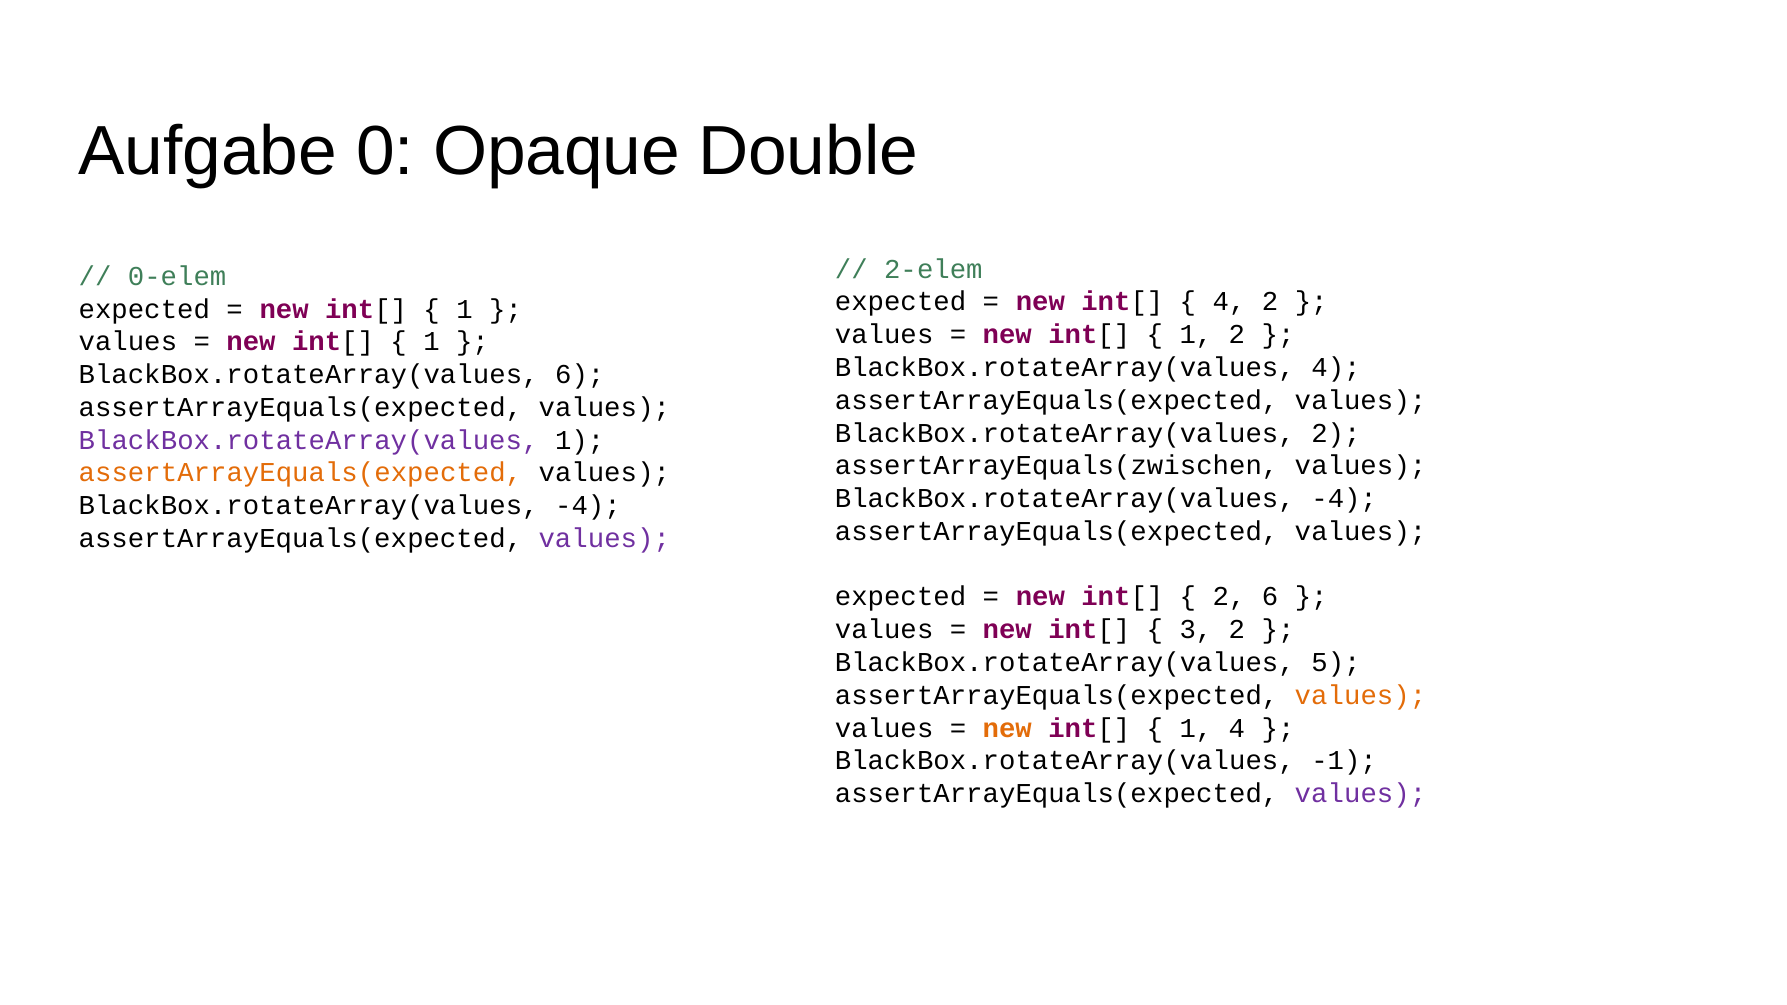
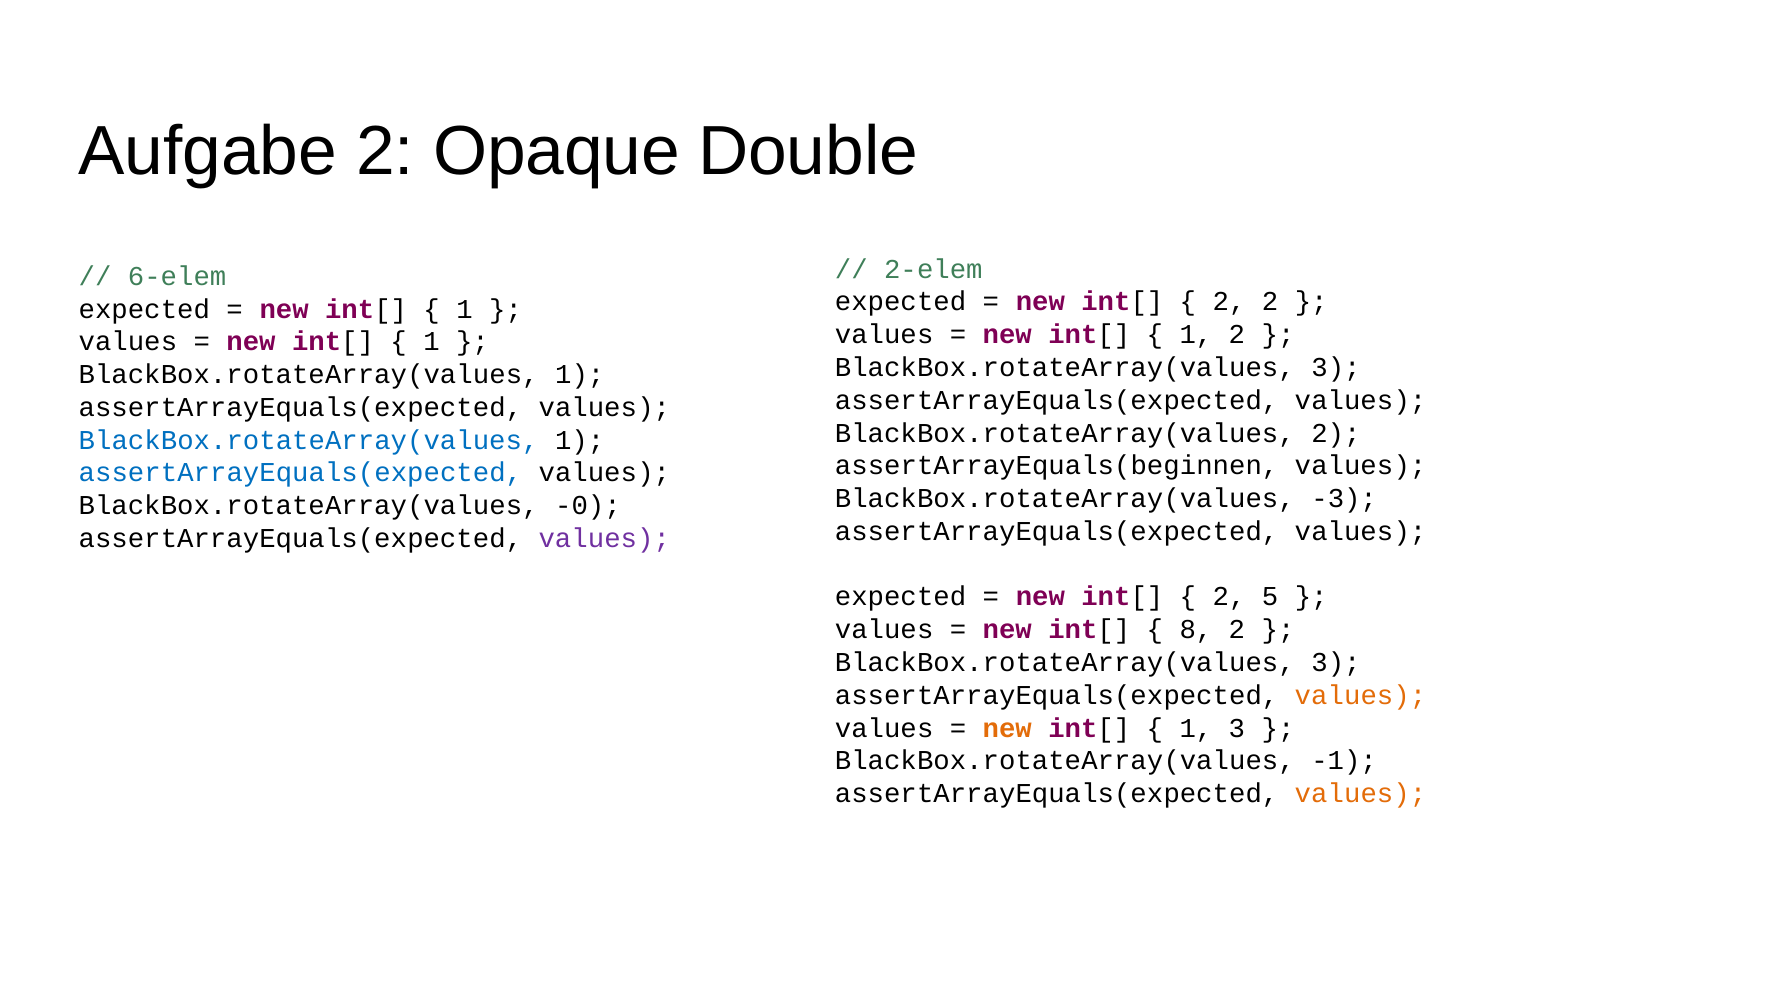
Aufgabe 0: 0 -> 2
0-elem: 0-elem -> 6-elem
4 at (1229, 302): 4 -> 2
4 at (1336, 368): 4 -> 3
6 at (580, 375): 6 -> 1
BlackBox.rotateArray(values at (309, 440) colour: purple -> blue
assertArrayEquals(zwischen: assertArrayEquals(zwischen -> assertArrayEquals(beginnen
assertArrayEquals(expected at (300, 473) colour: orange -> blue
-4 at (1344, 499): -4 -> -3
-4 at (588, 506): -4 -> -0
2 6: 6 -> 5
3: 3 -> 8
5 at (1336, 663): 5 -> 3
1 4: 4 -> 3
values at (1360, 794) colour: purple -> orange
